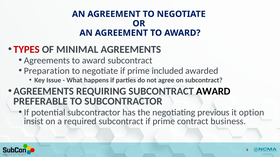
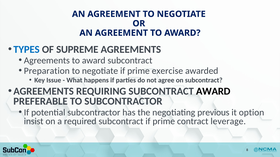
TYPES colour: red -> blue
MINIMAL: MINIMAL -> SUPREME
included: included -> exercise
business: business -> leverage
